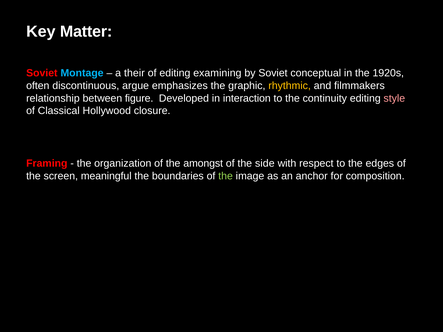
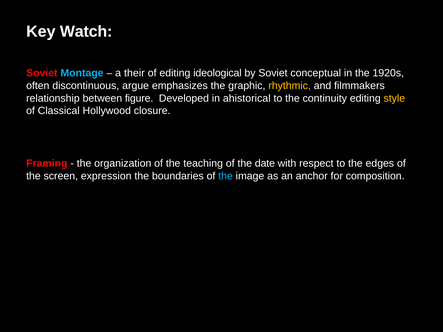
Matter: Matter -> Watch
examining: examining -> ideological
interaction: interaction -> ahistorical
style colour: pink -> yellow
amongst: amongst -> teaching
side: side -> date
meaningful: meaningful -> expression
the at (226, 176) colour: light green -> light blue
